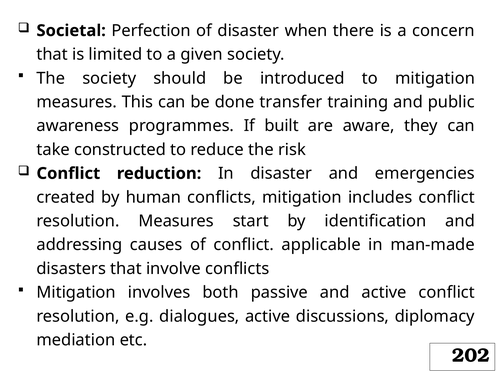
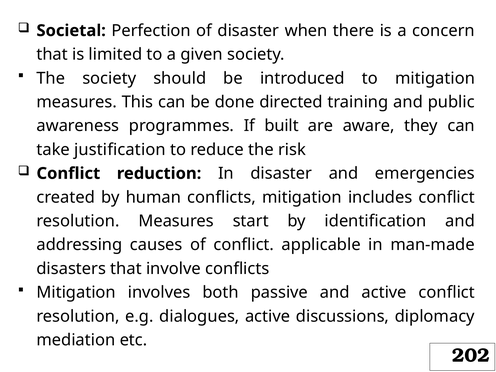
transfer: transfer -> directed
constructed: constructed -> justification
